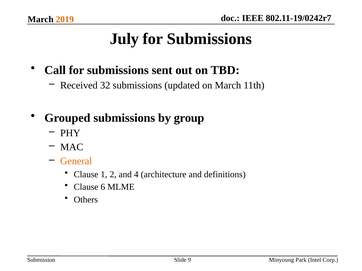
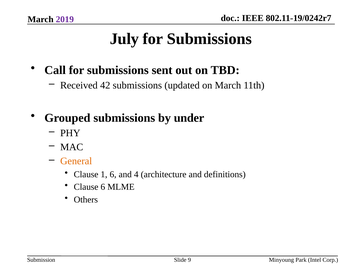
2019 colour: orange -> purple
32: 32 -> 42
group: group -> under
1 2: 2 -> 6
